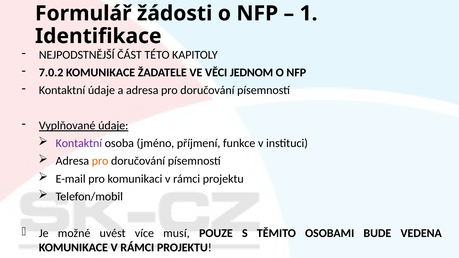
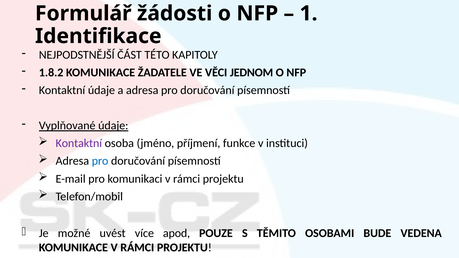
7.0.2: 7.0.2 -> 1.8.2
pro at (100, 161) colour: orange -> blue
musí: musí -> apod
